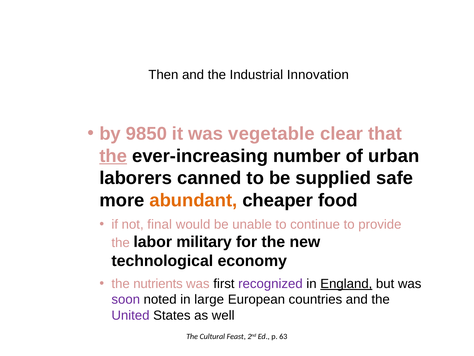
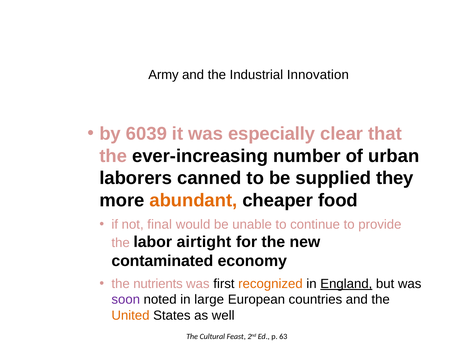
Then: Then -> Army
9850: 9850 -> 6039
vegetable: vegetable -> especially
the at (113, 156) underline: present -> none
safe: safe -> they
military: military -> airtight
technological: technological -> contaminated
recognized colour: purple -> orange
United colour: purple -> orange
